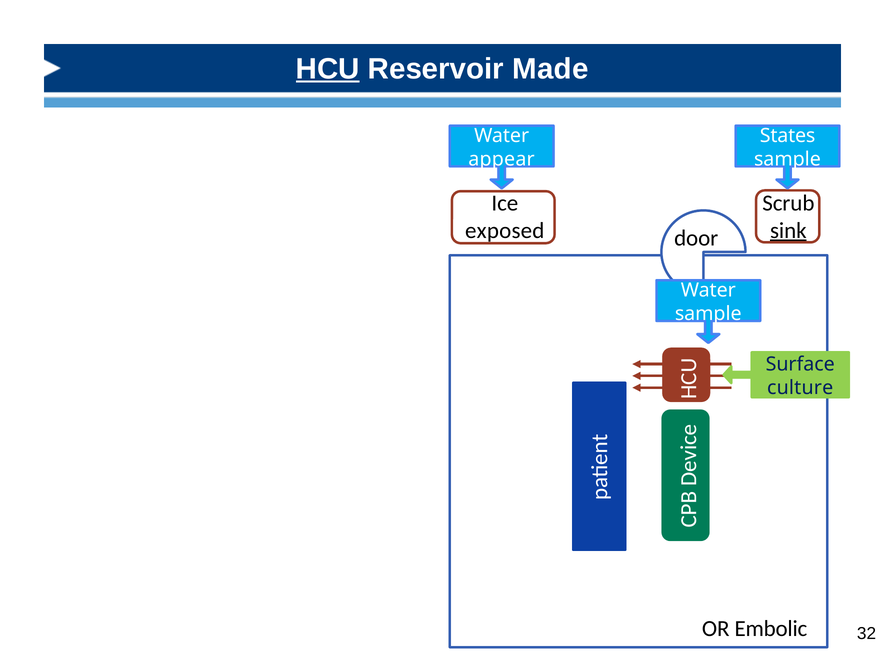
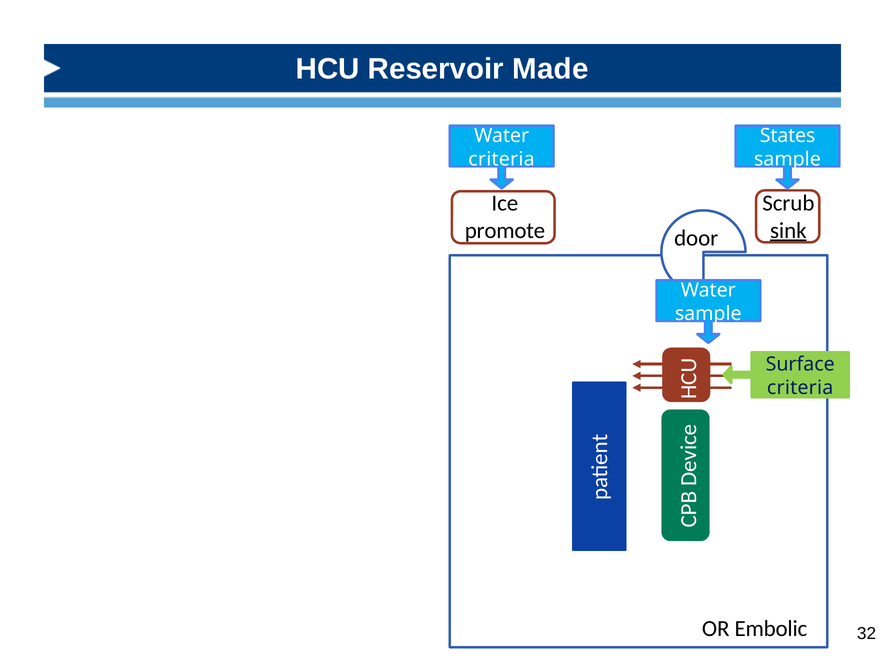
HCU underline: present -> none
appear at (502, 159): appear -> criteria
exposed: exposed -> promote
culture at (800, 388): culture -> criteria
